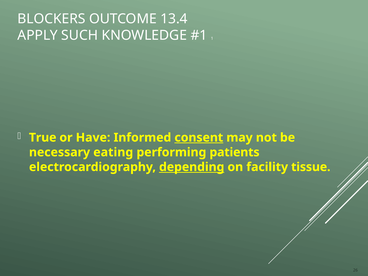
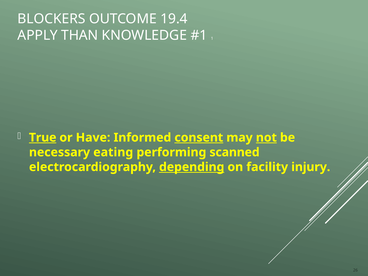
13.4: 13.4 -> 19.4
SUCH: SUCH -> THAN
True underline: none -> present
not underline: none -> present
patients: patients -> scanned
tissue: tissue -> injury
